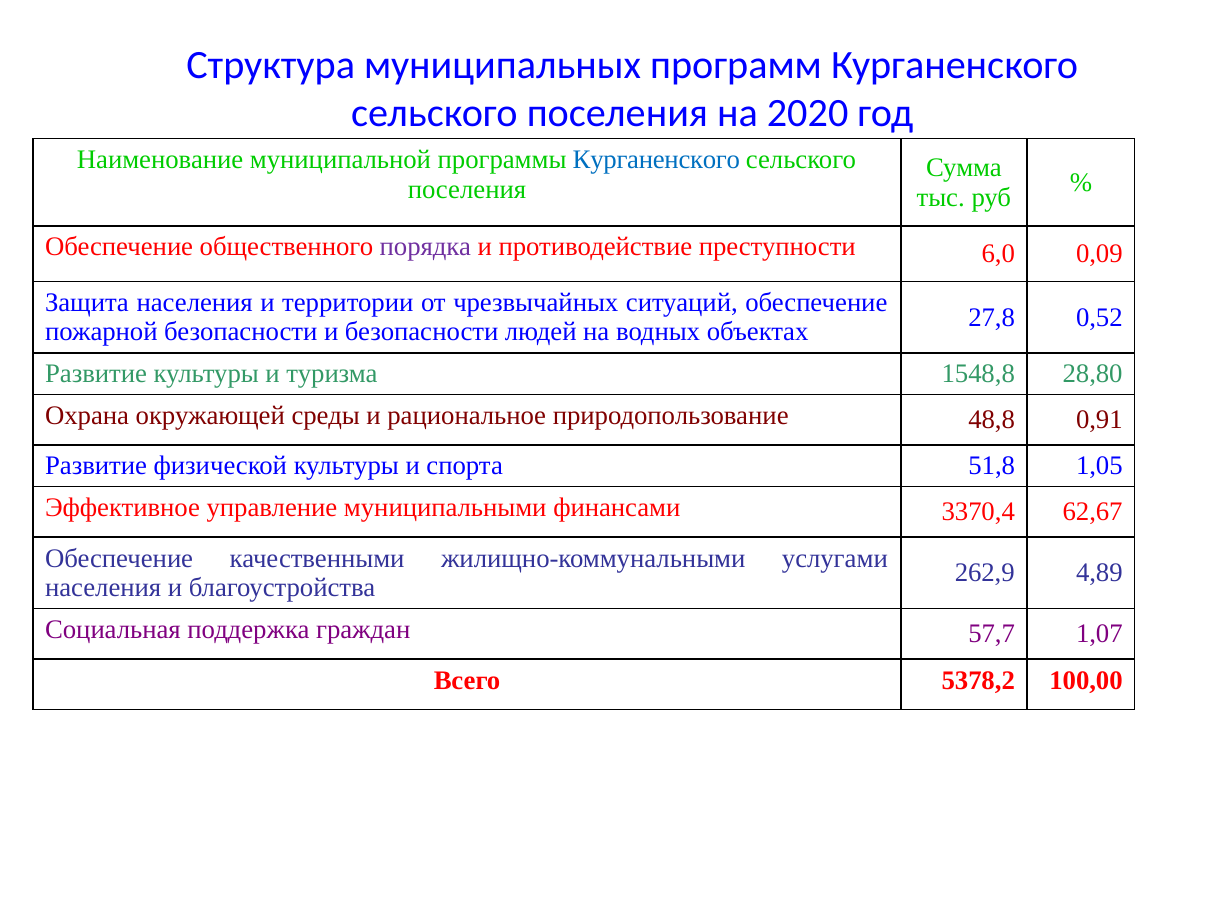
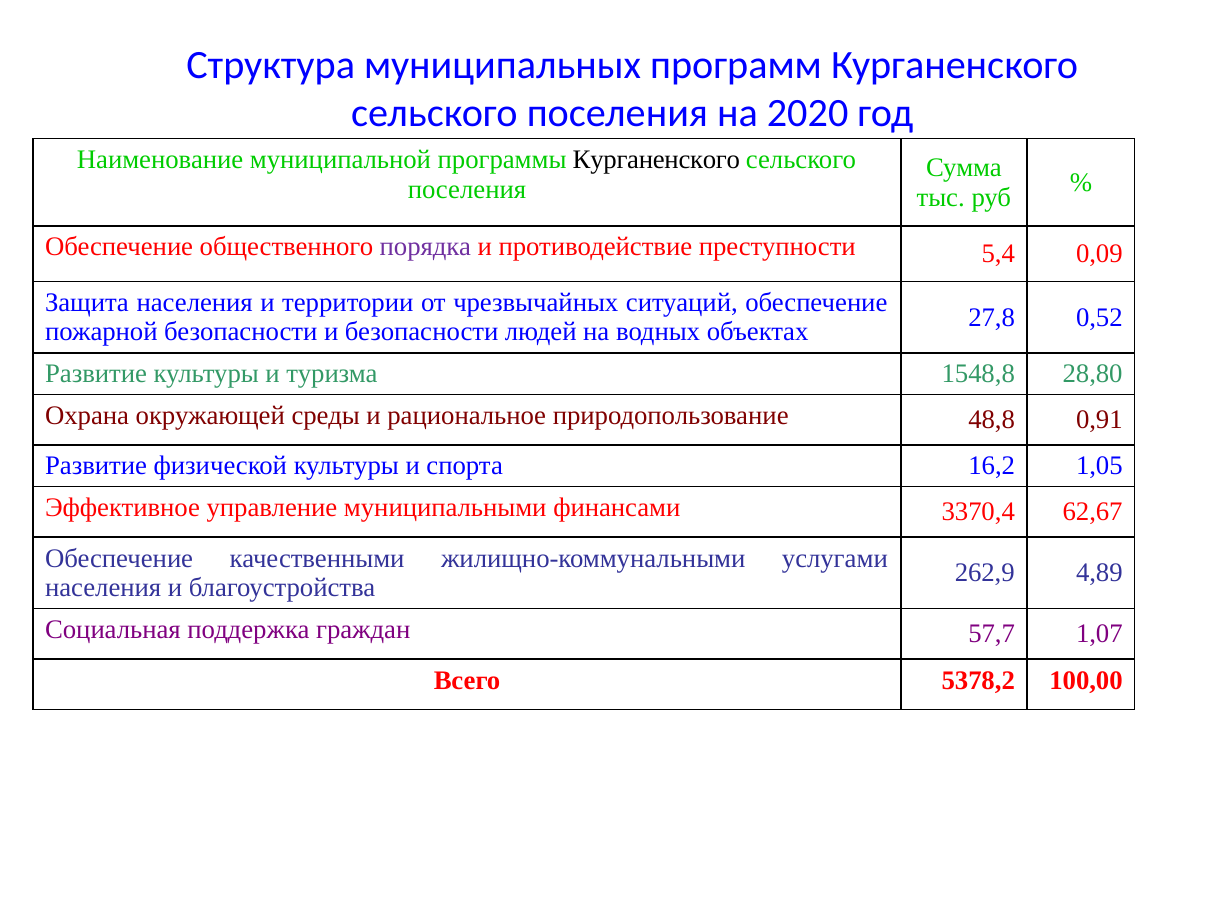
Курганенского at (656, 160) colour: blue -> black
6,0: 6,0 -> 5,4
51,8: 51,8 -> 16,2
